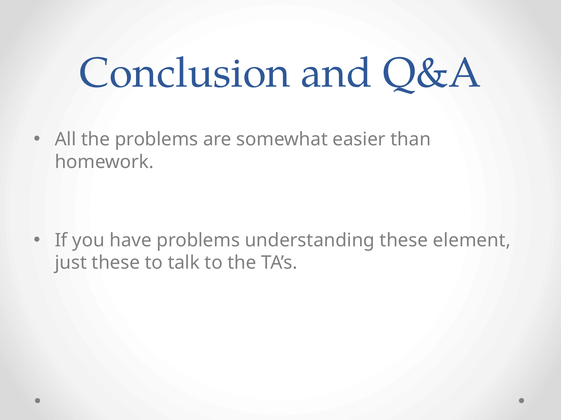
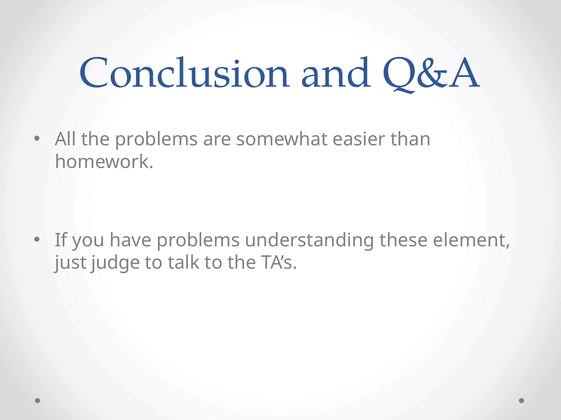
just these: these -> judge
